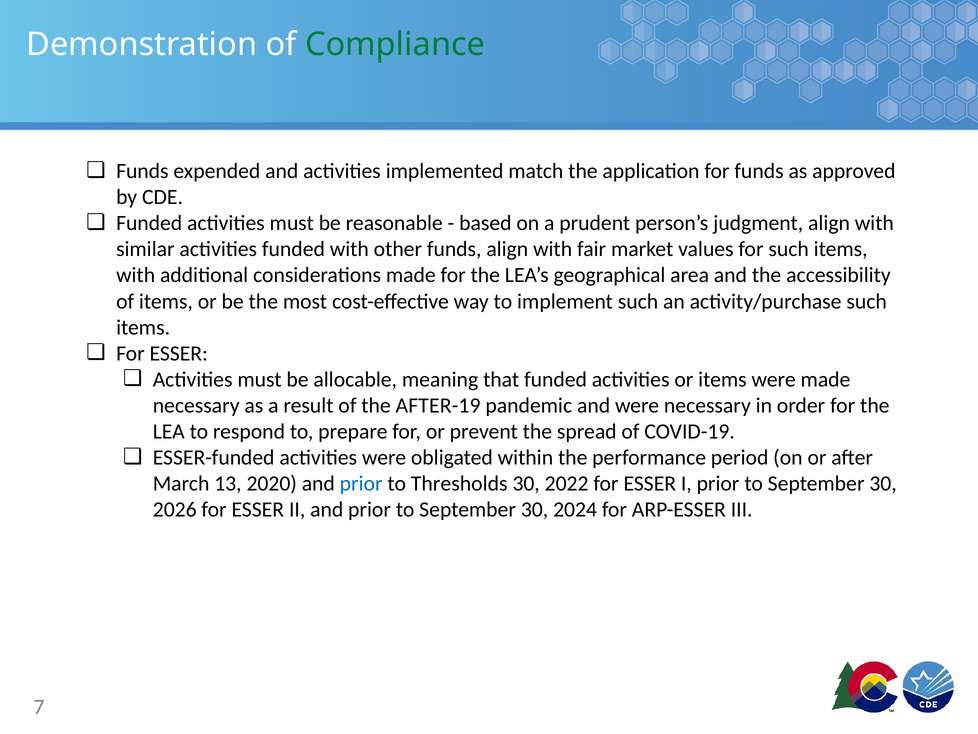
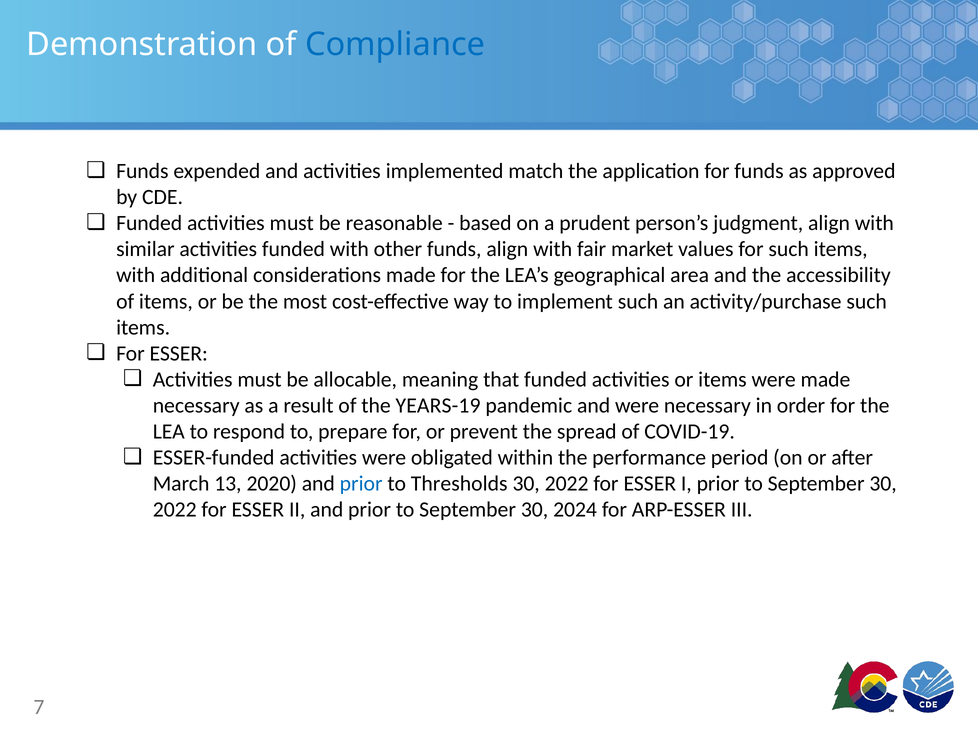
Compliance colour: green -> blue
AFTER-19: AFTER-19 -> YEARS-19
2026 at (175, 509): 2026 -> 2022
